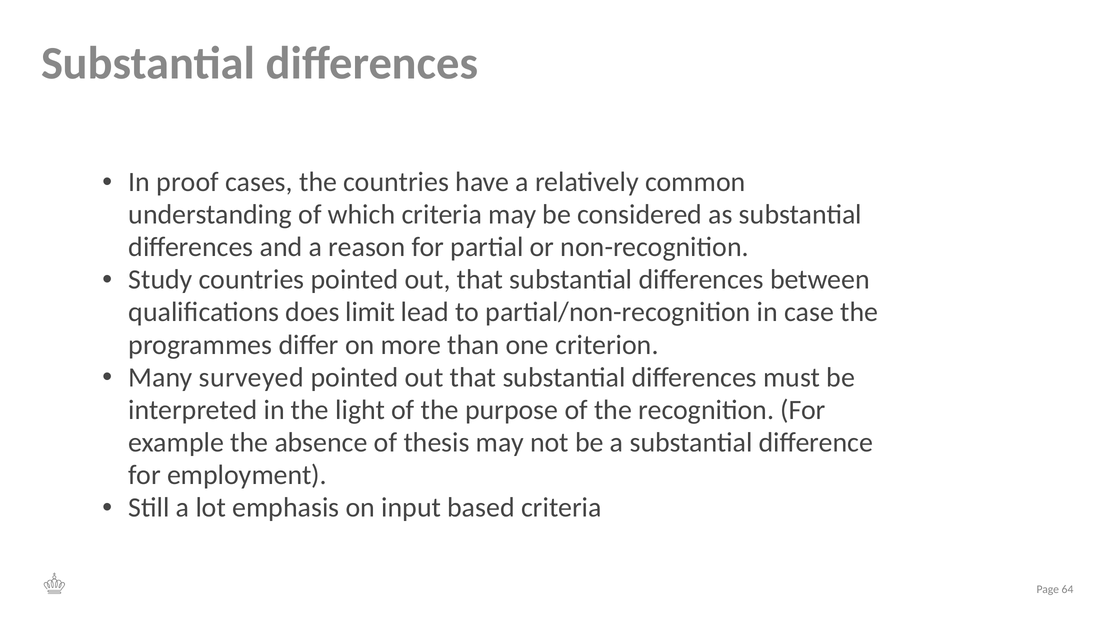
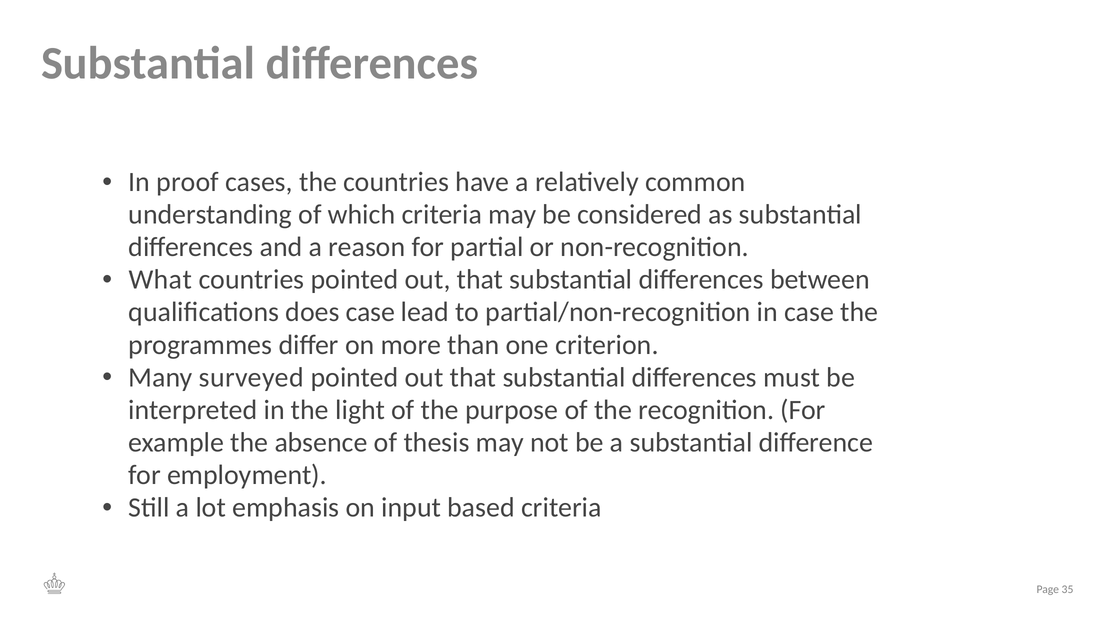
Study: Study -> What
does limit: limit -> case
64: 64 -> 35
